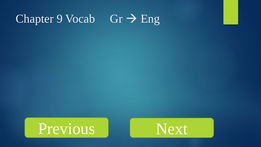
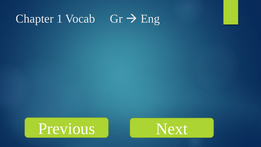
9: 9 -> 1
